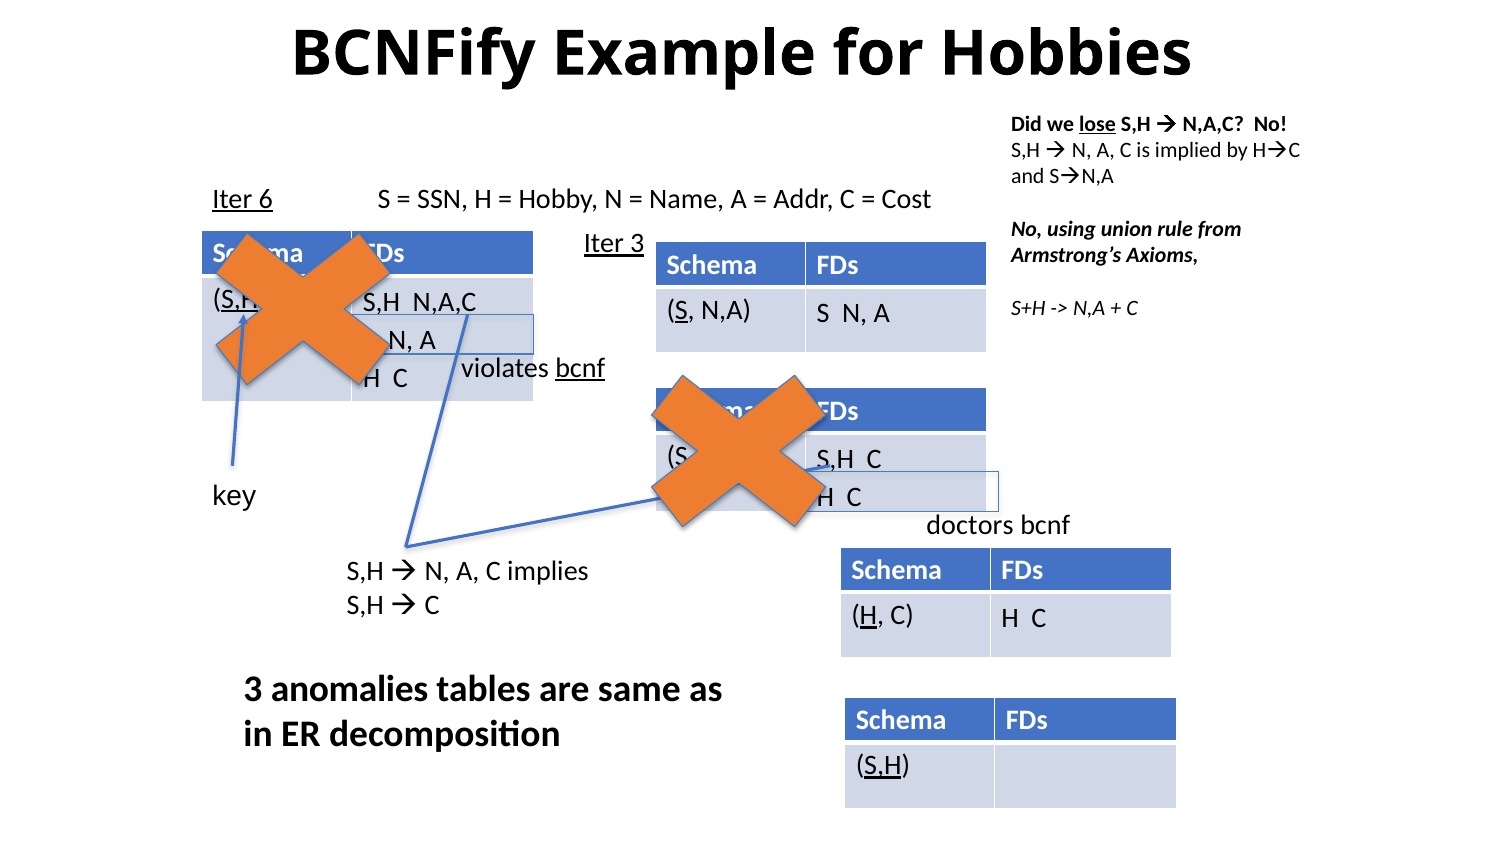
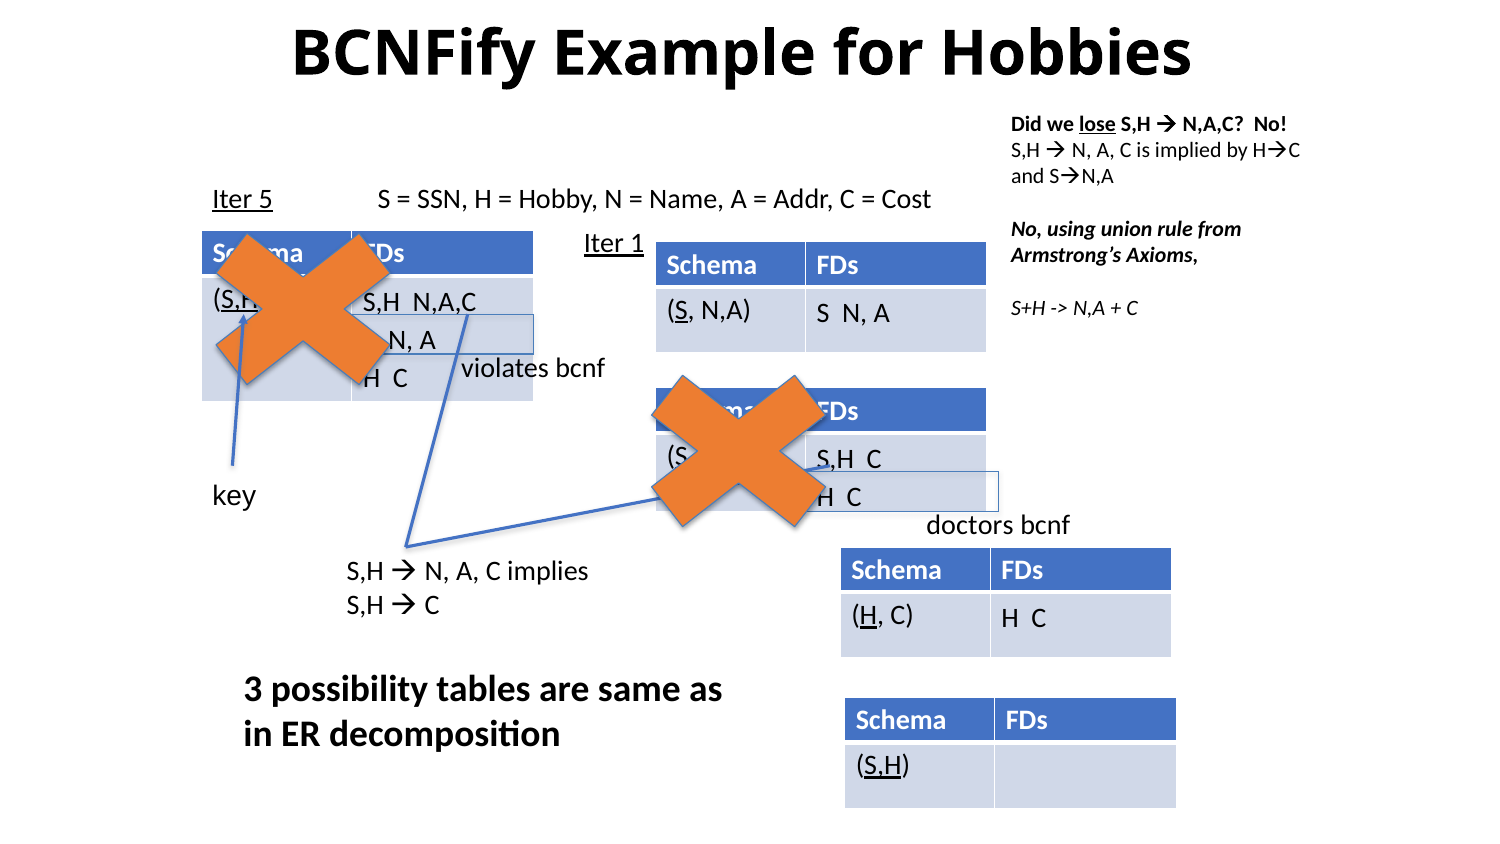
6: 6 -> 5
Iter 3: 3 -> 1
bcnf at (580, 368) underline: present -> none
anomalies: anomalies -> possibility
